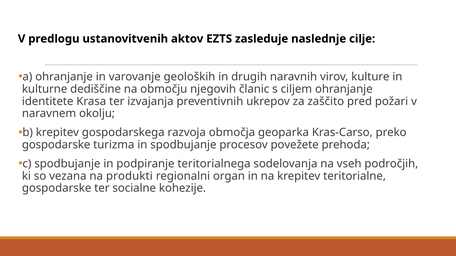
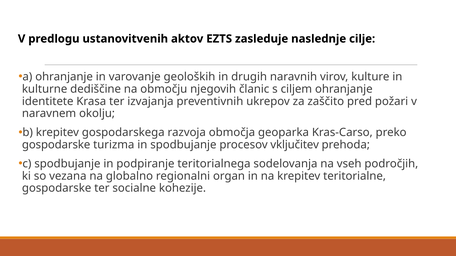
povežete: povežete -> vključitev
produkti: produkti -> globalno
